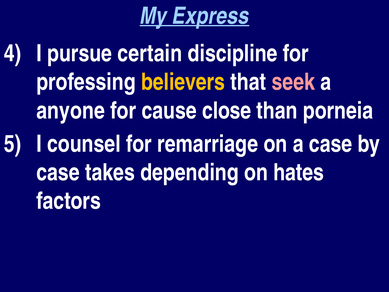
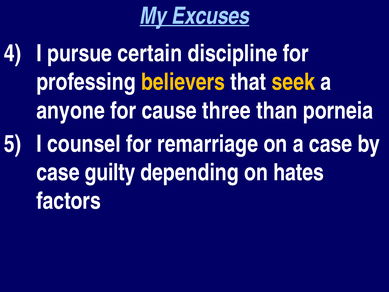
Express: Express -> Excuses
seek colour: pink -> yellow
close: close -> three
takes: takes -> guilty
